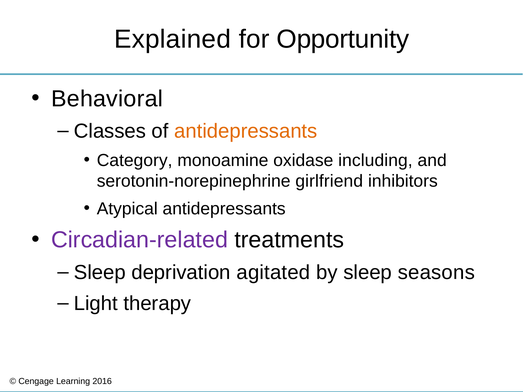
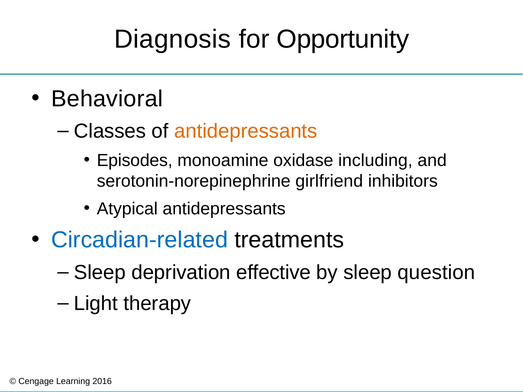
Explained: Explained -> Diagnosis
Category: Category -> Episodes
Circadian-related colour: purple -> blue
agitated: agitated -> effective
seasons: seasons -> question
